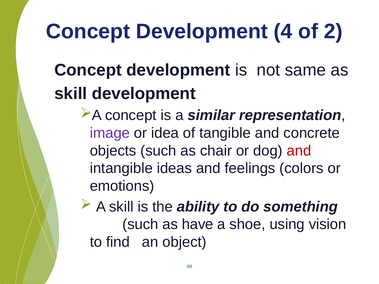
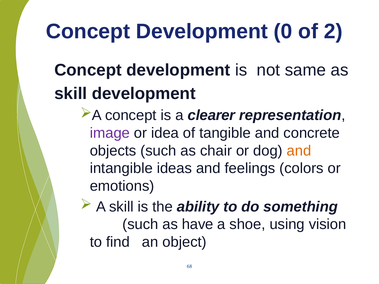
4: 4 -> 0
similar: similar -> clearer
and at (299, 151) colour: red -> orange
